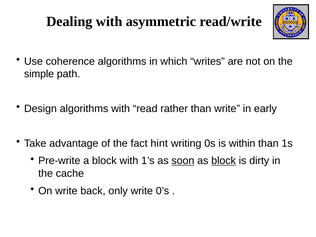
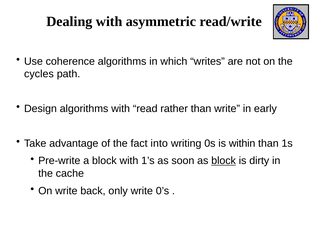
simple: simple -> cycles
hint: hint -> into
soon underline: present -> none
